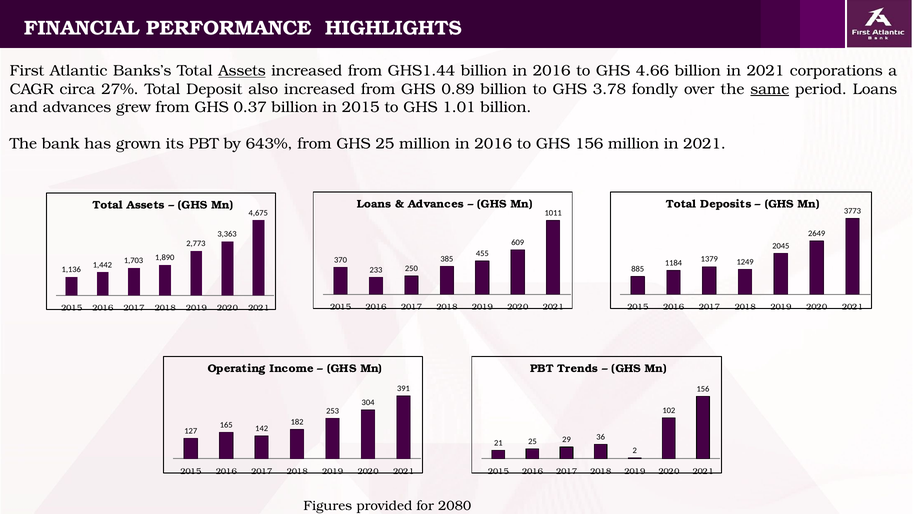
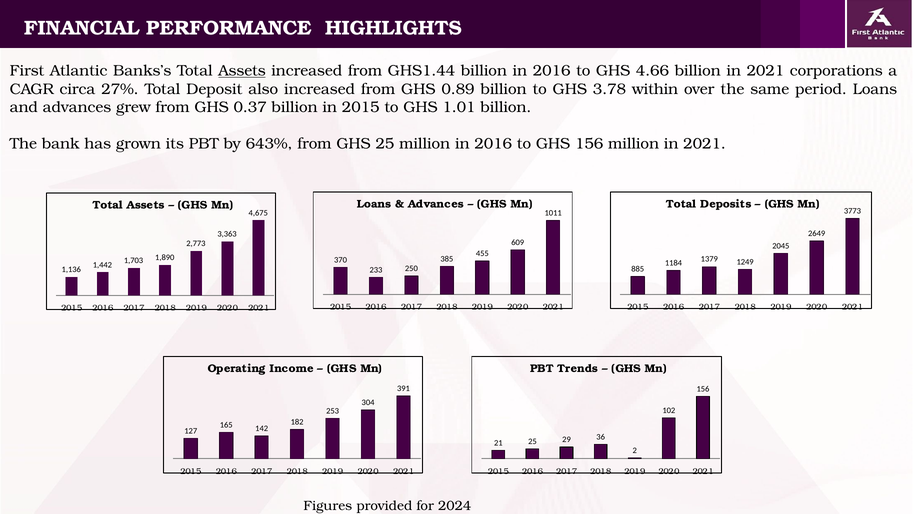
fondly: fondly -> within
same underline: present -> none
2080: 2080 -> 2024
